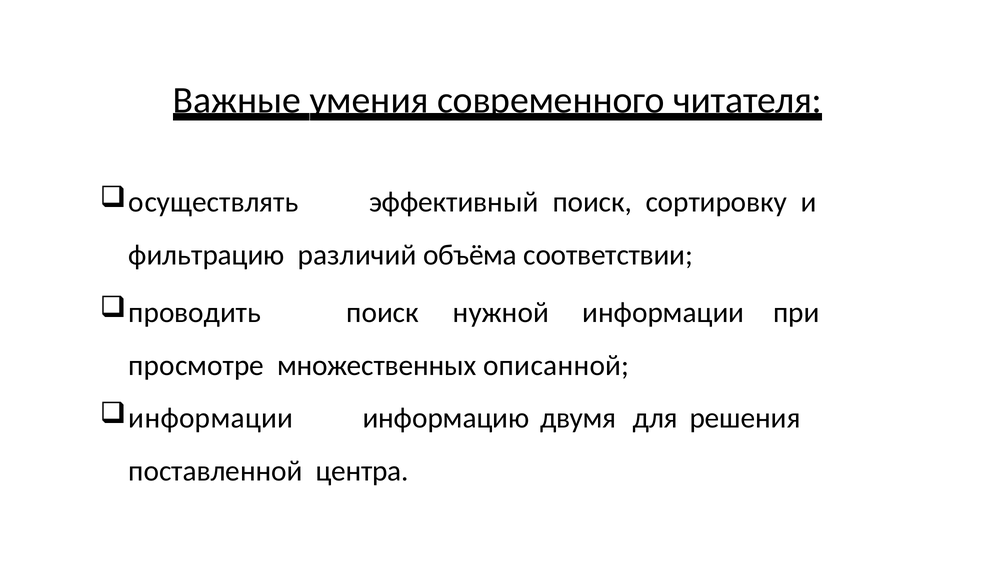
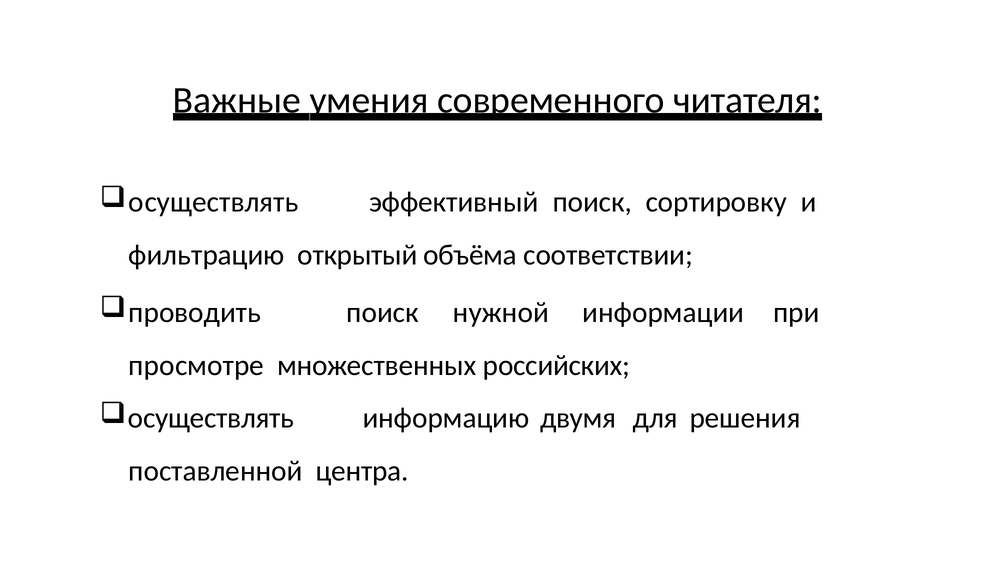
различий: различий -> открытый
описанной: описанной -> российских
информации at (211, 418): информации -> осуществлять
